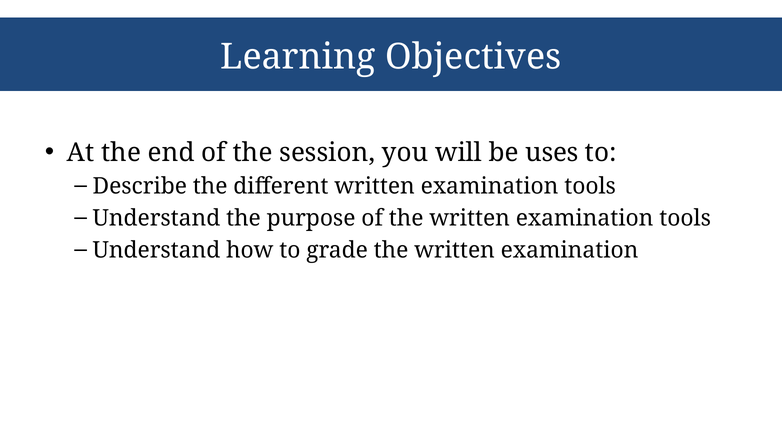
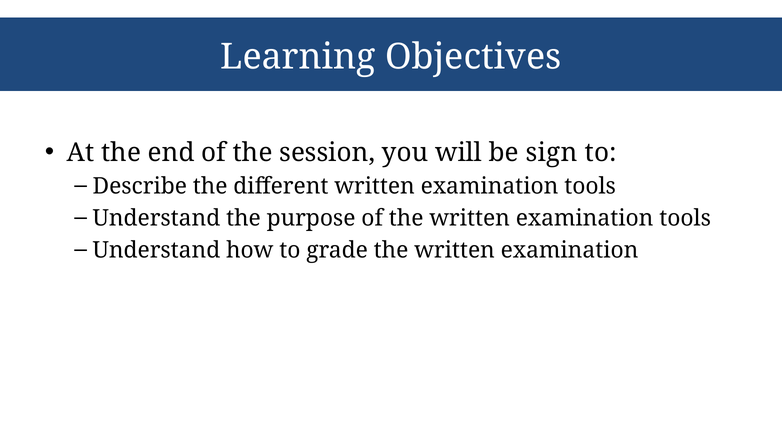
uses: uses -> sign
